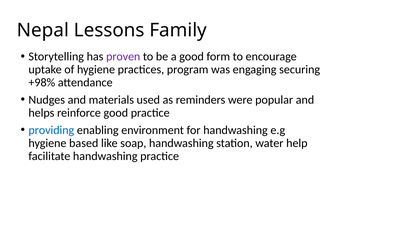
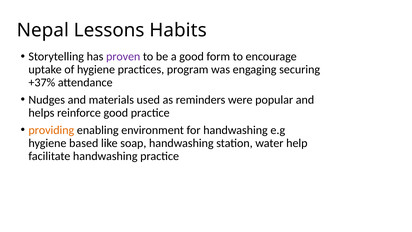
Family: Family -> Habits
+98%: +98% -> +37%
providing colour: blue -> orange
